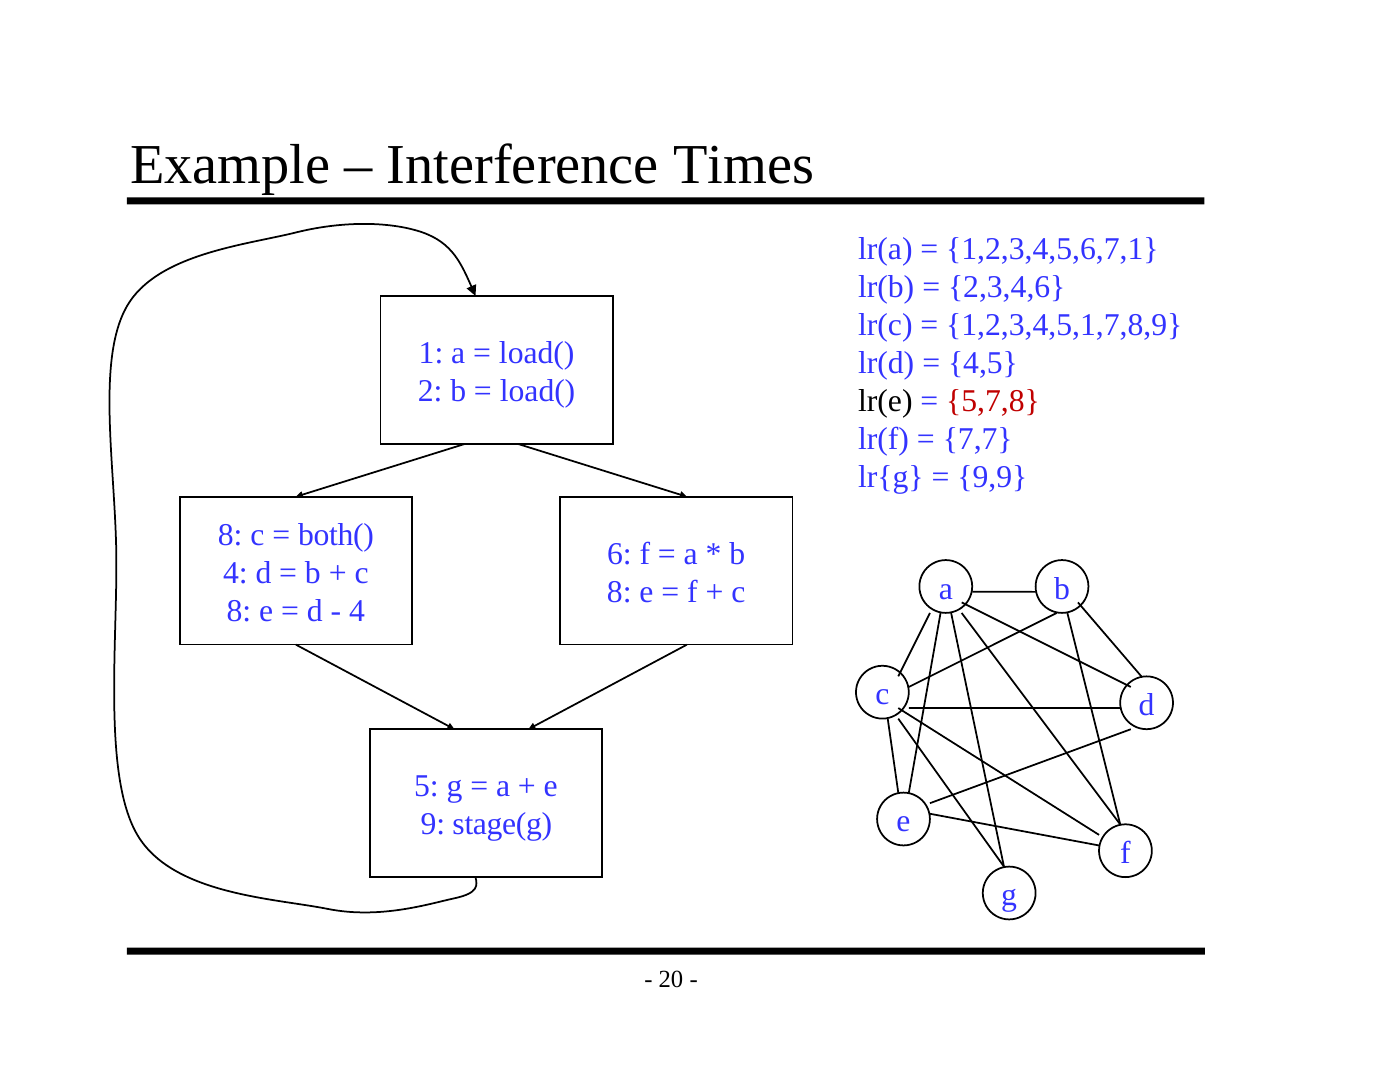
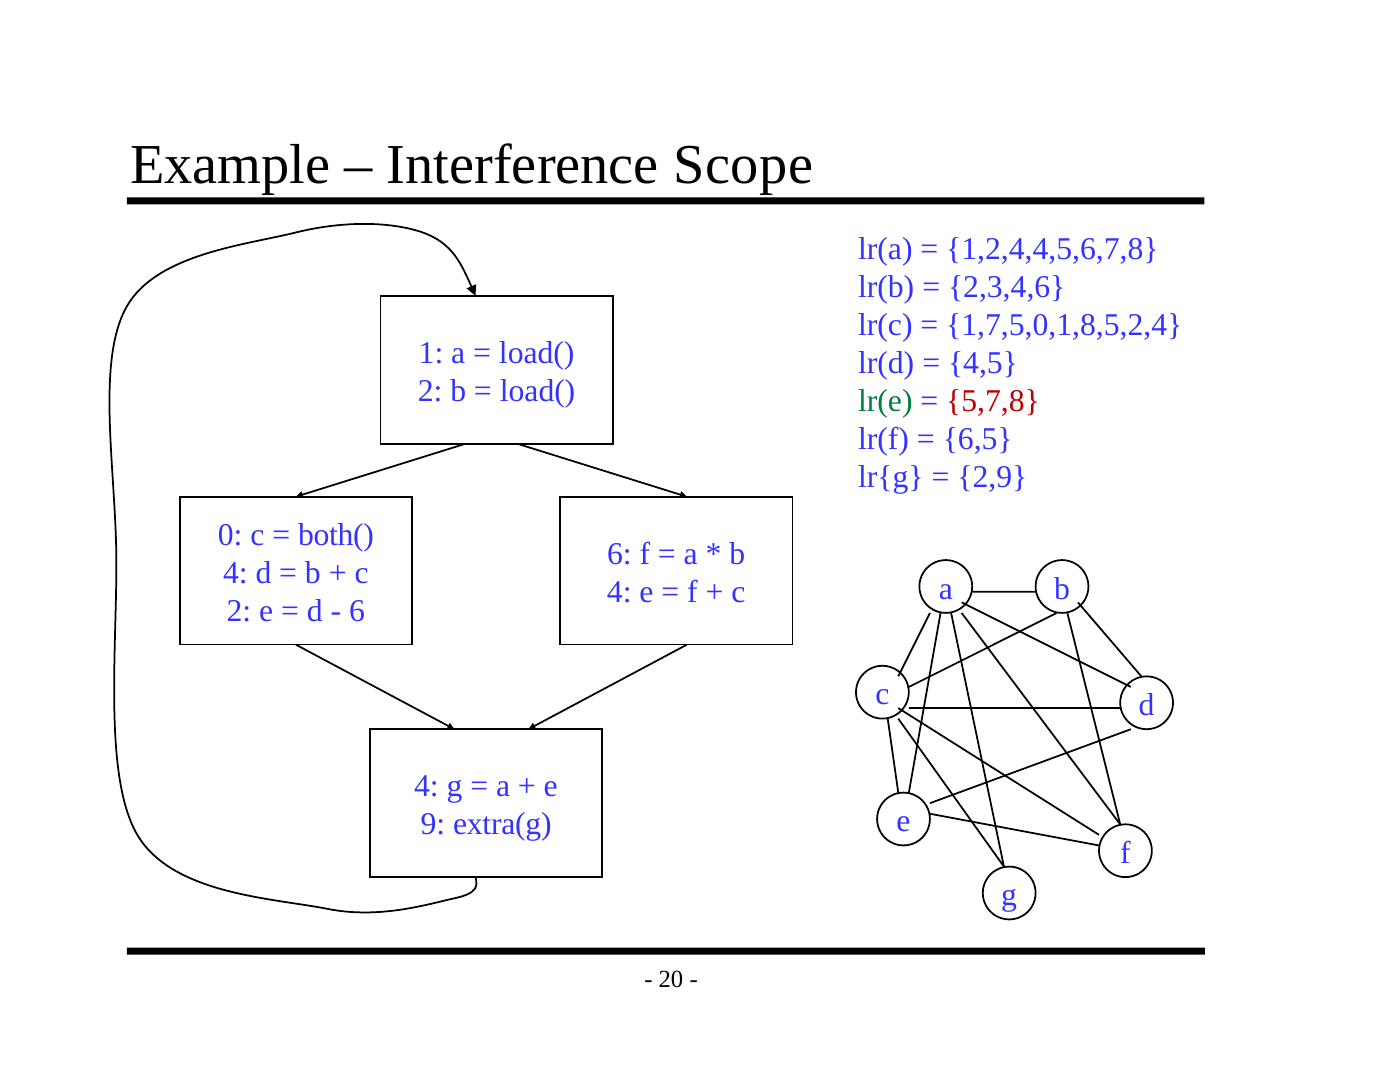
Times: Times -> Scope
1,2,3,4,5,6,7,1: 1,2,3,4,5,6,7,1 -> 1,2,4,4,5,6,7,8
1,2,3,4,5,1,7,8,9: 1,2,3,4,5,1,7,8,9 -> 1,7,5,0,1,8,5,2,4
lr(e colour: black -> green
7,7: 7,7 -> 6,5
9,9: 9,9 -> 2,9
8 at (230, 535): 8 -> 0
8 at (619, 592): 8 -> 4
8 at (239, 611): 8 -> 2
4 at (357, 611): 4 -> 6
5 at (426, 786): 5 -> 4
stage(g: stage(g -> extra(g
